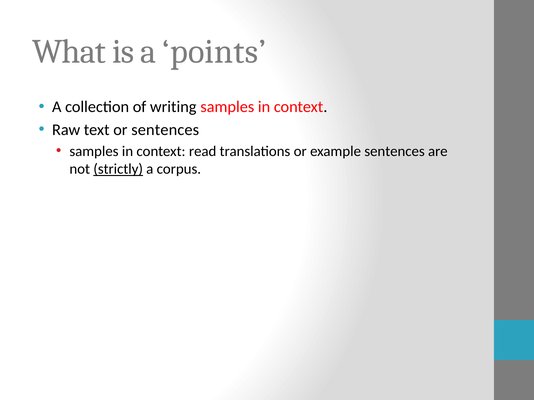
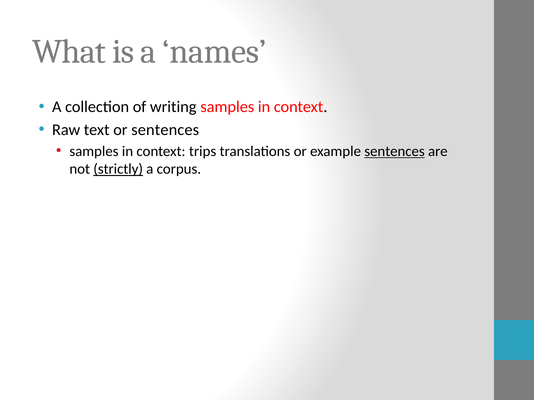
points: points -> names
read: read -> trips
sentences at (395, 151) underline: none -> present
